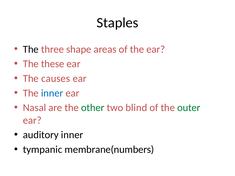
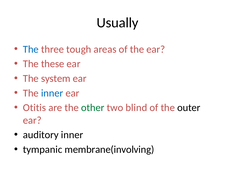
Staples: Staples -> Usually
The at (31, 49) colour: black -> blue
shape: shape -> tough
causes: causes -> system
Nasal: Nasal -> Otitis
outer colour: green -> black
membrane(numbers: membrane(numbers -> membrane(involving
